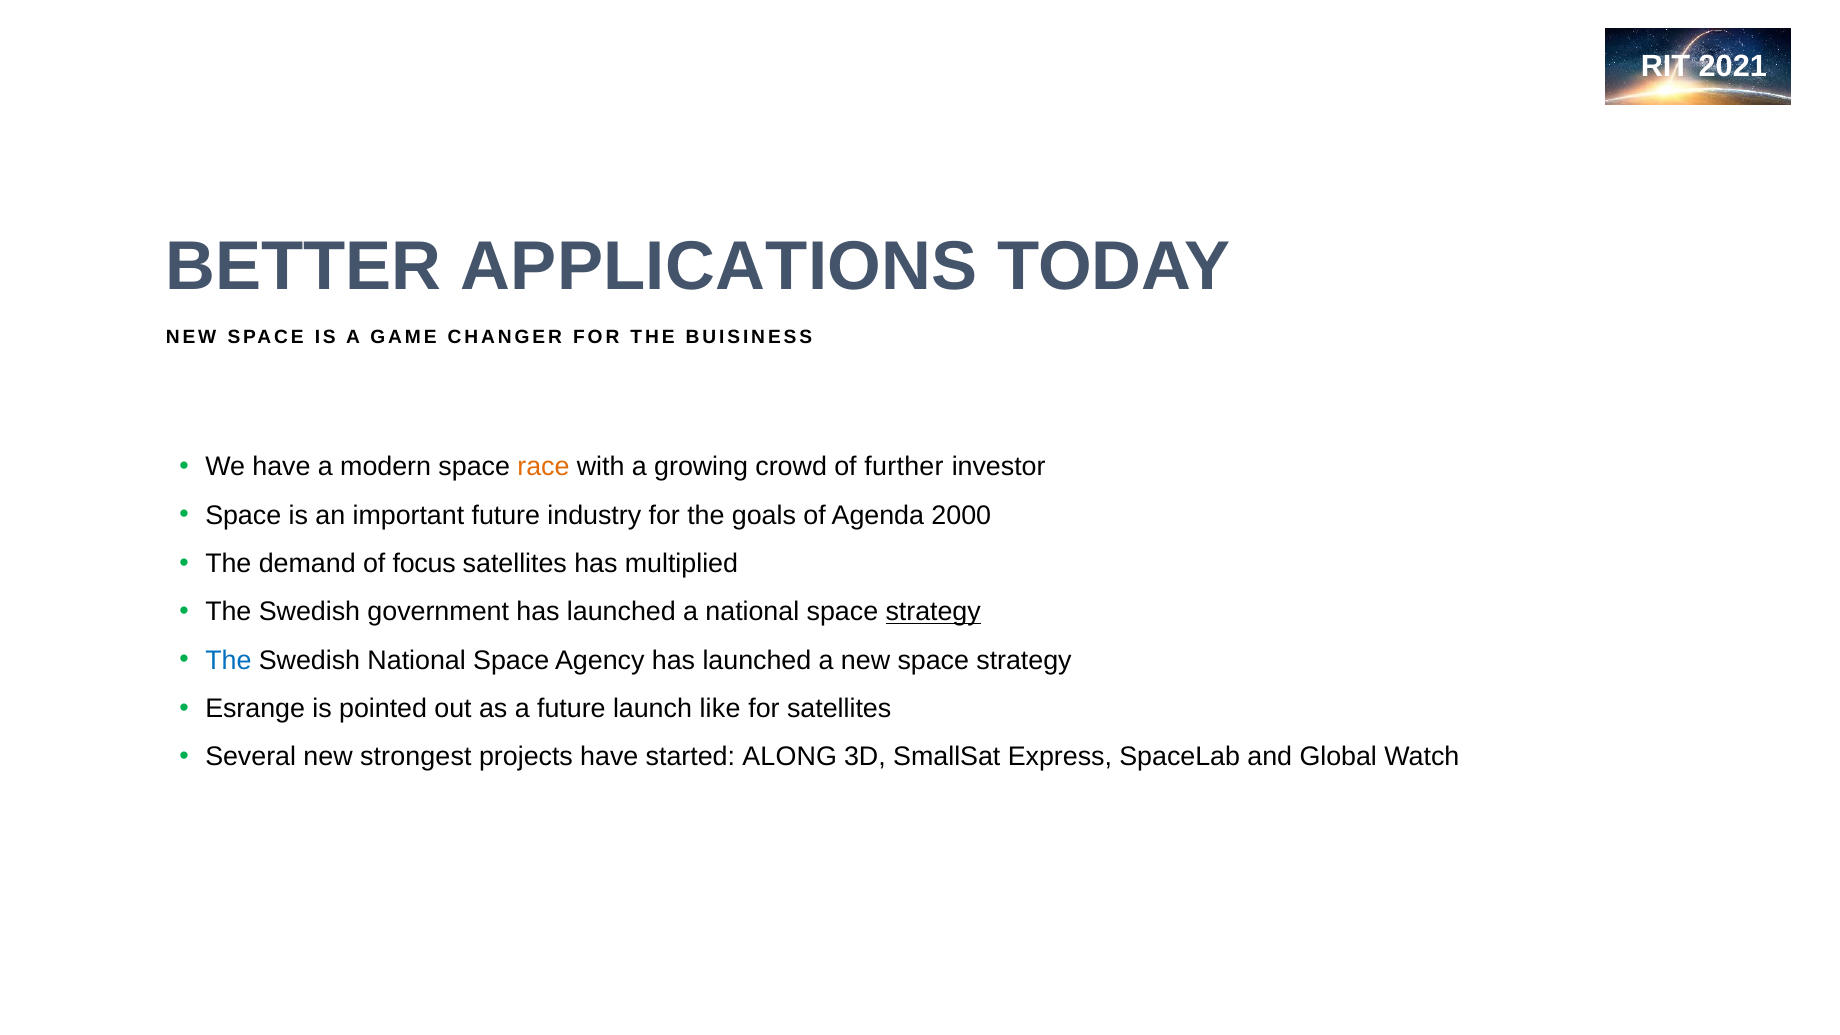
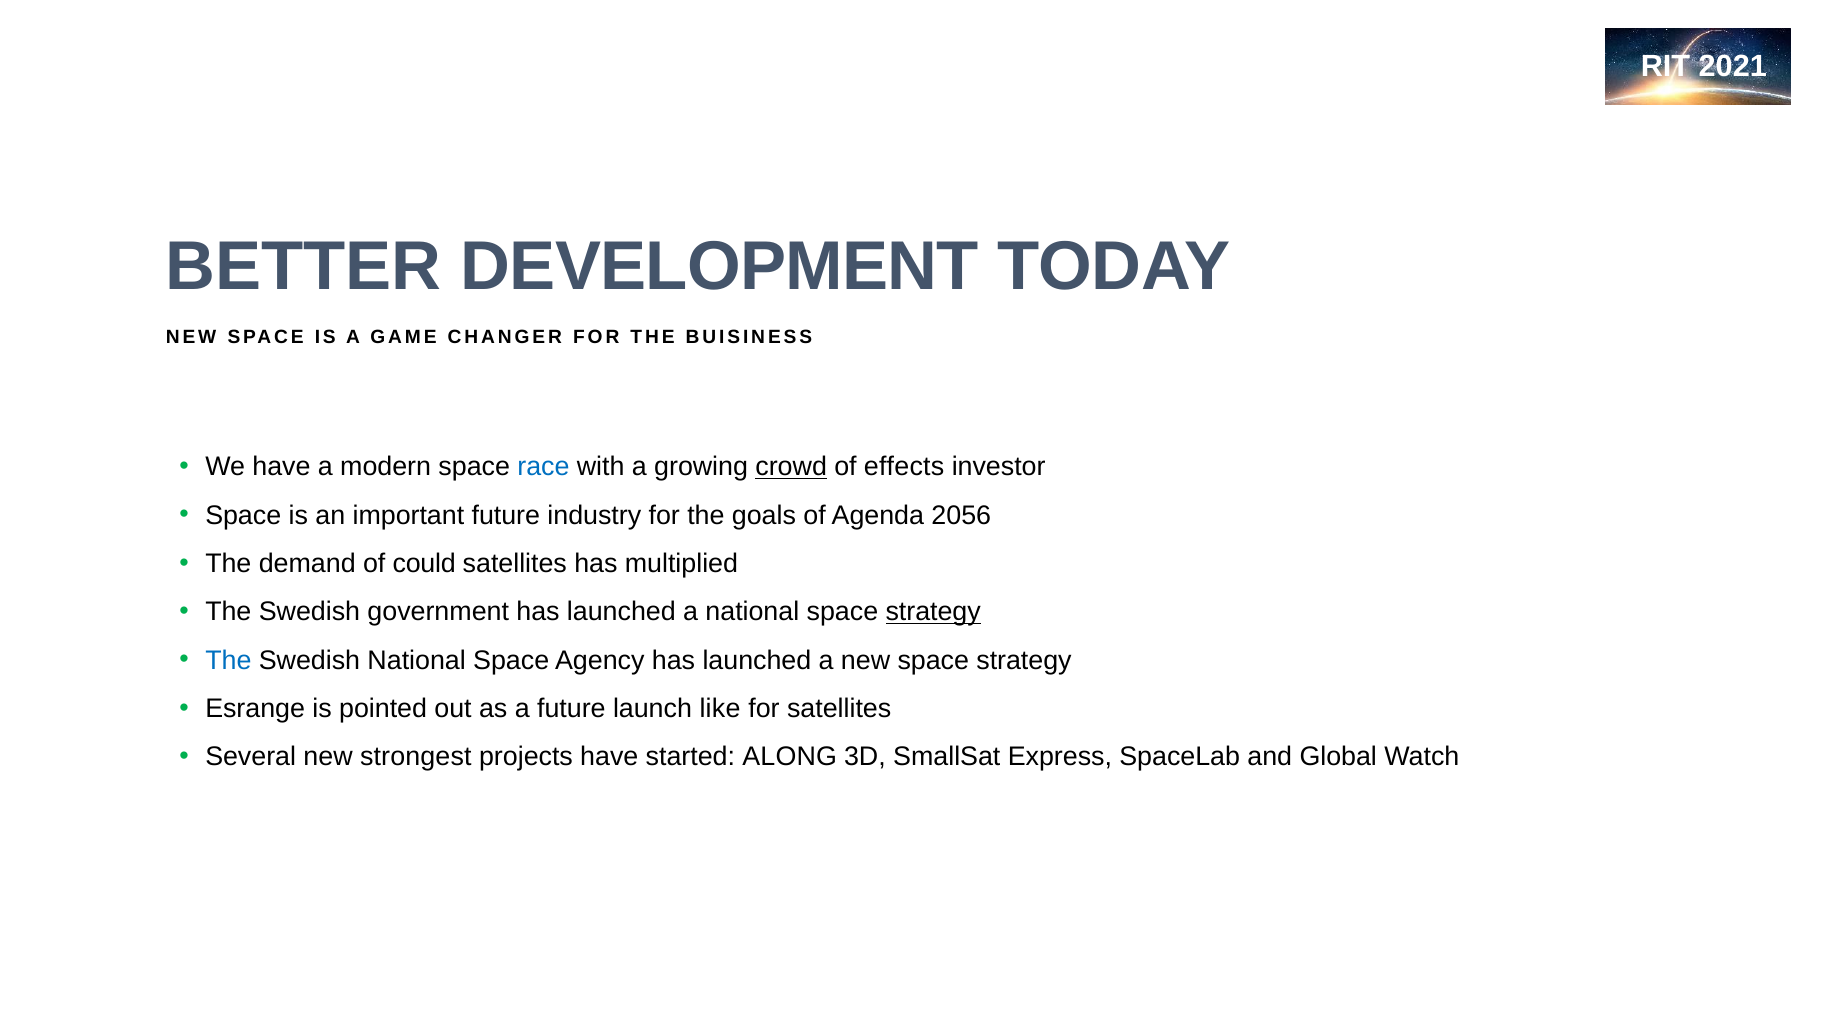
APPLICATIONS: APPLICATIONS -> DEVELOPMENT
race colour: orange -> blue
crowd underline: none -> present
further: further -> effects
2000: 2000 -> 2056
focus: focus -> could
